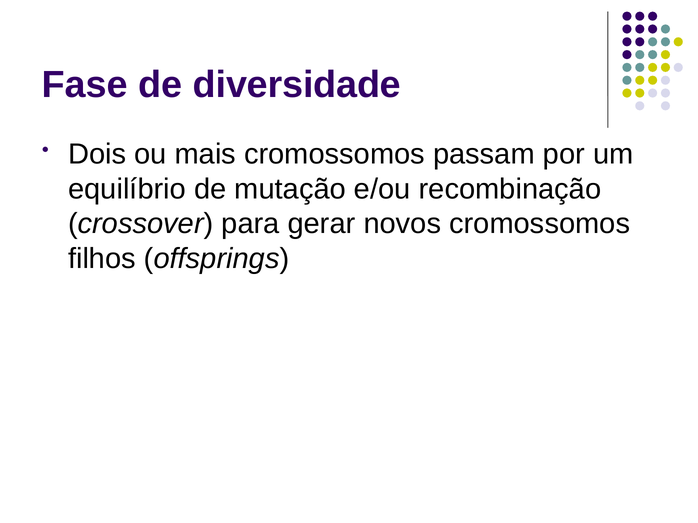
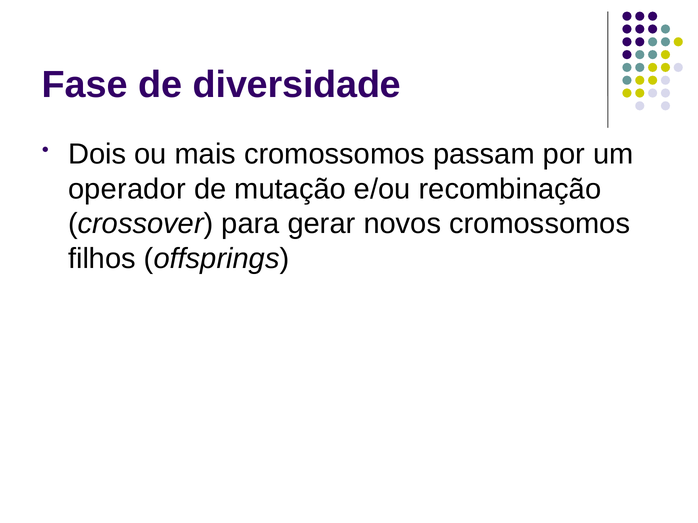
equilíbrio: equilíbrio -> operador
